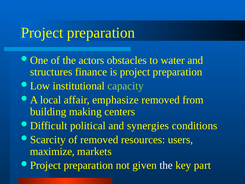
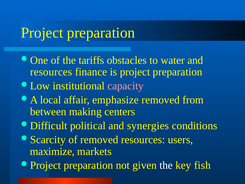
actors: actors -> tariffs
structures at (51, 72): structures -> resources
capacity colour: light green -> pink
building: building -> between
part: part -> fish
